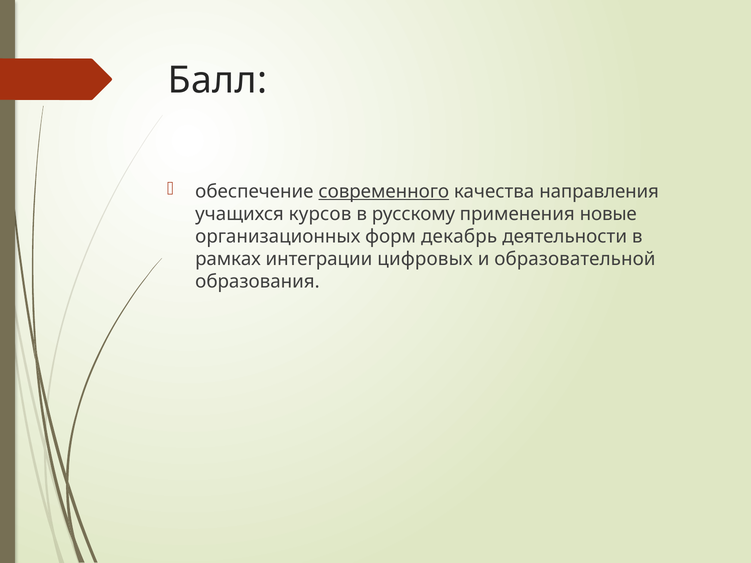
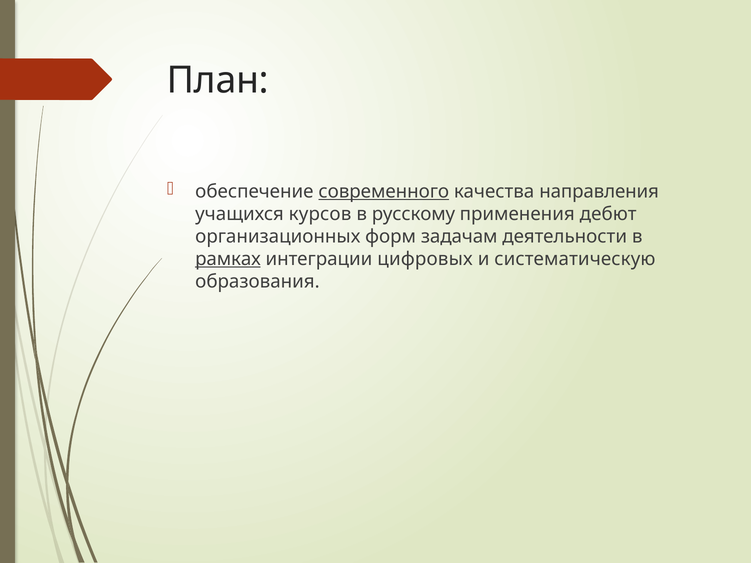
Балл: Балл -> План
новые: новые -> дебют
декабрь: декабрь -> задачам
рамках underline: none -> present
образовательной: образовательной -> систематическую
